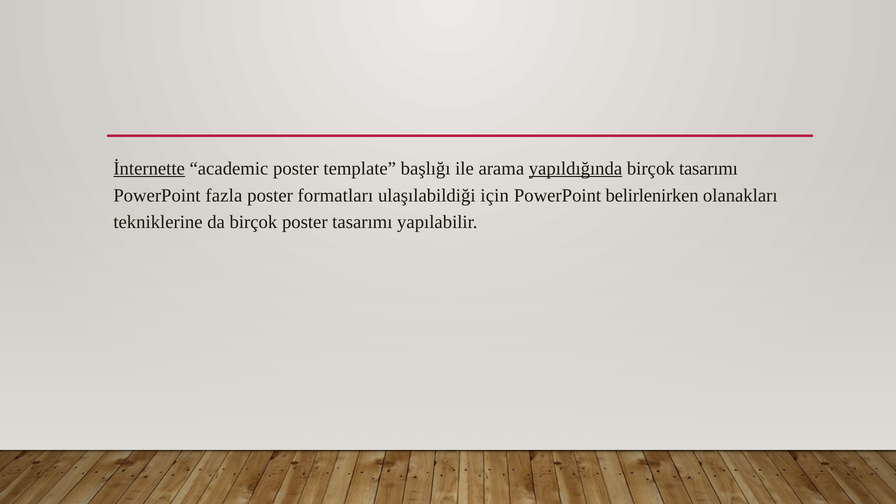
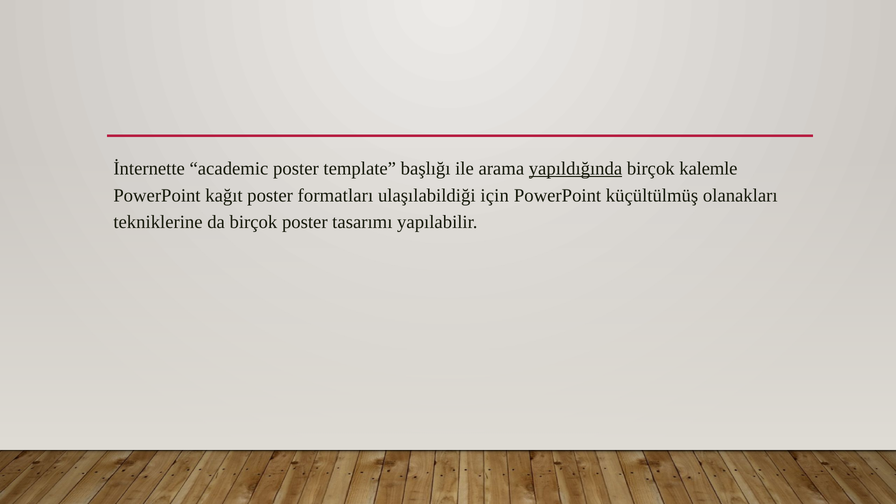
İnternette underline: present -> none
birçok tasarımı: tasarımı -> kalemle
fazla: fazla -> kağıt
belirlenirken: belirlenirken -> küçültülmüş
